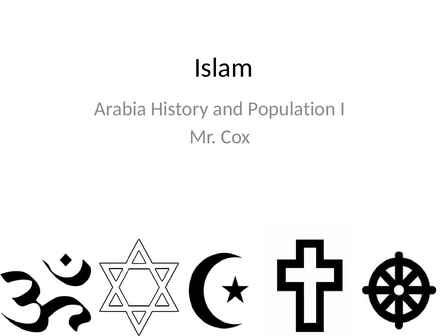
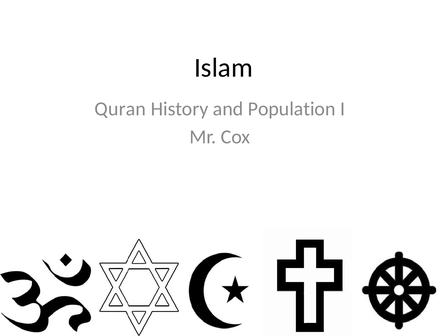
Arabia: Arabia -> Quran
